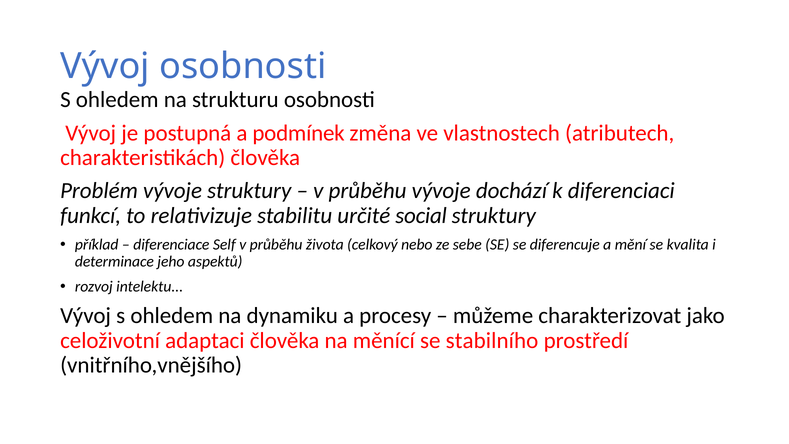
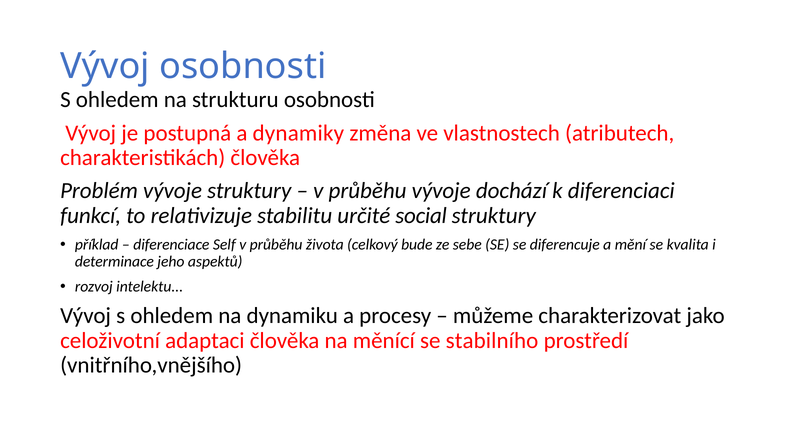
podmínek: podmínek -> dynamiky
nebo: nebo -> bude
